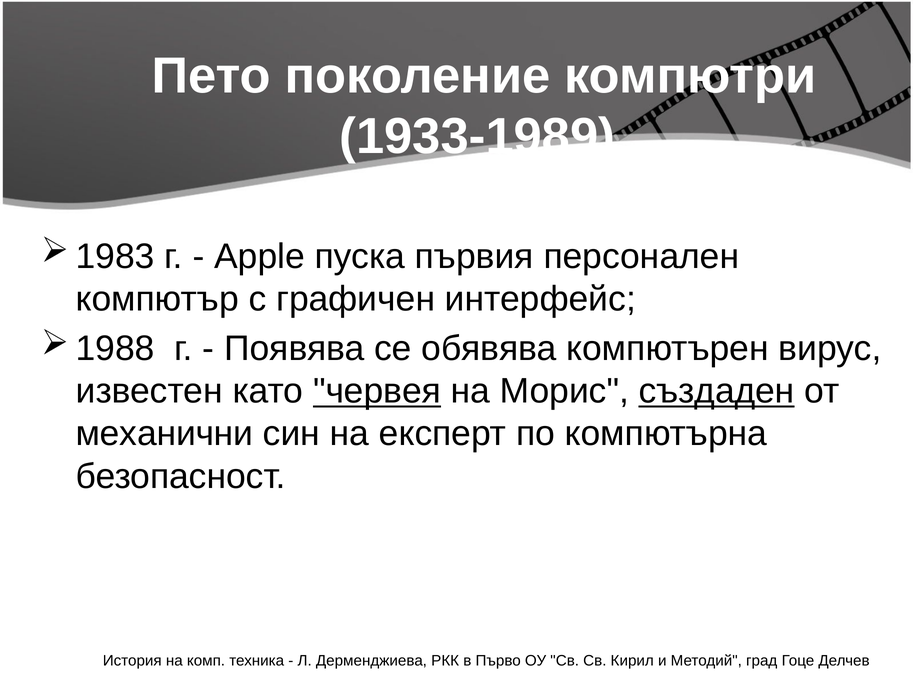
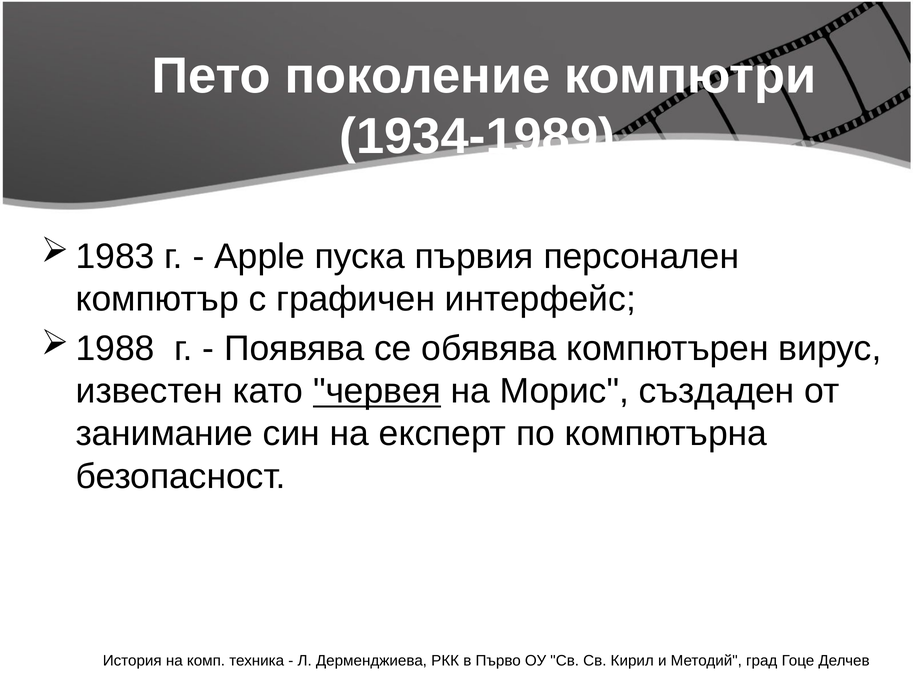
1933-1989: 1933-1989 -> 1934-1989
създаден underline: present -> none
механични: механични -> занимание
